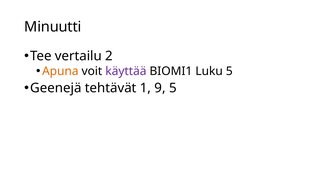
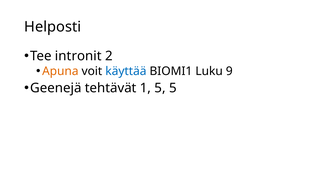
Minuutti: Minuutti -> Helposti
vertailu: vertailu -> intronit
käyttää colour: purple -> blue
Luku 5: 5 -> 9
1 9: 9 -> 5
